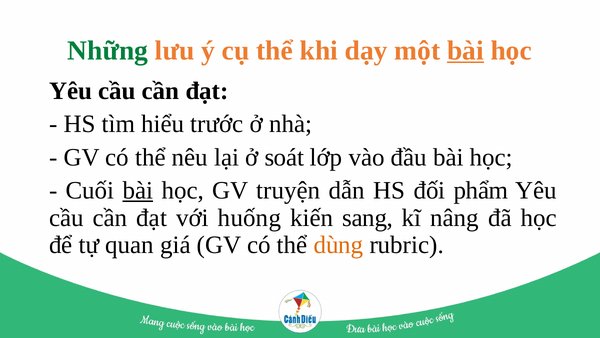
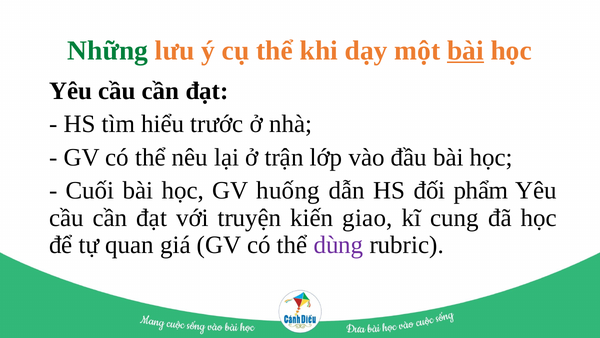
soát: soát -> trận
bài at (138, 190) underline: present -> none
truyện: truyện -> huống
huống: huống -> truyện
sang: sang -> giao
nâng: nâng -> cung
dùng colour: orange -> purple
